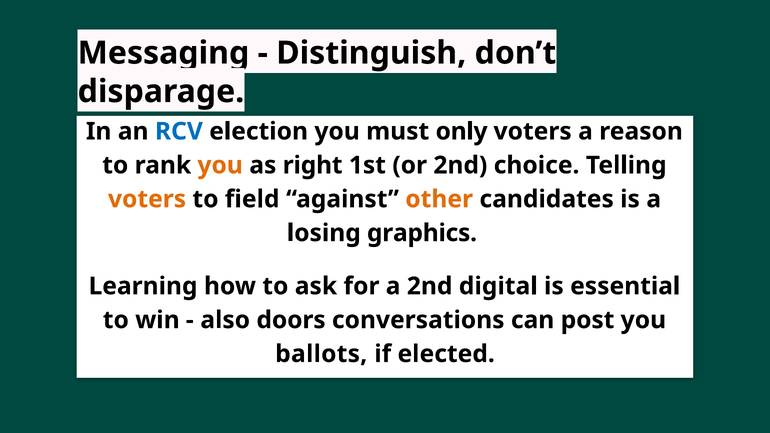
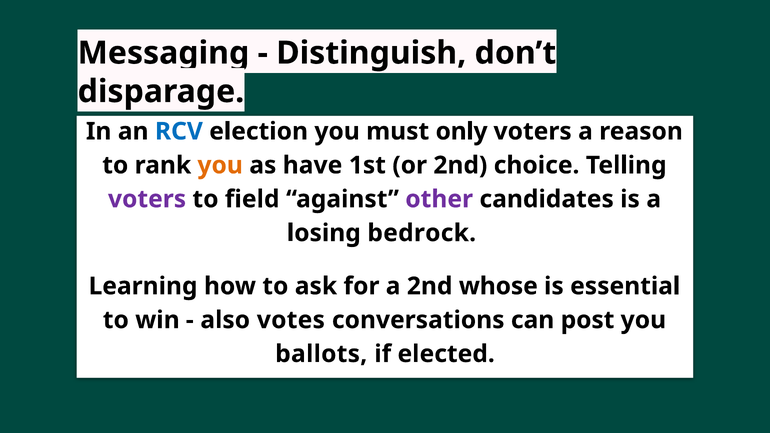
right: right -> have
voters at (147, 199) colour: orange -> purple
other colour: orange -> purple
graphics: graphics -> bedrock
digital: digital -> whose
doors: doors -> votes
